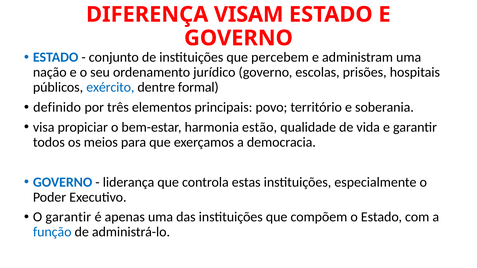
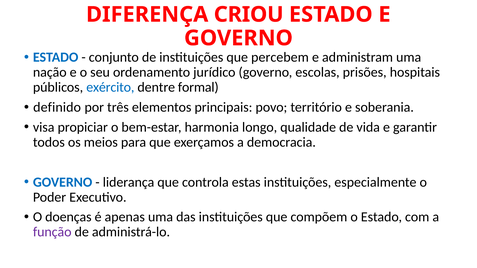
VISAM: VISAM -> CRIOU
estão: estão -> longo
O garantir: garantir -> doenças
função colour: blue -> purple
